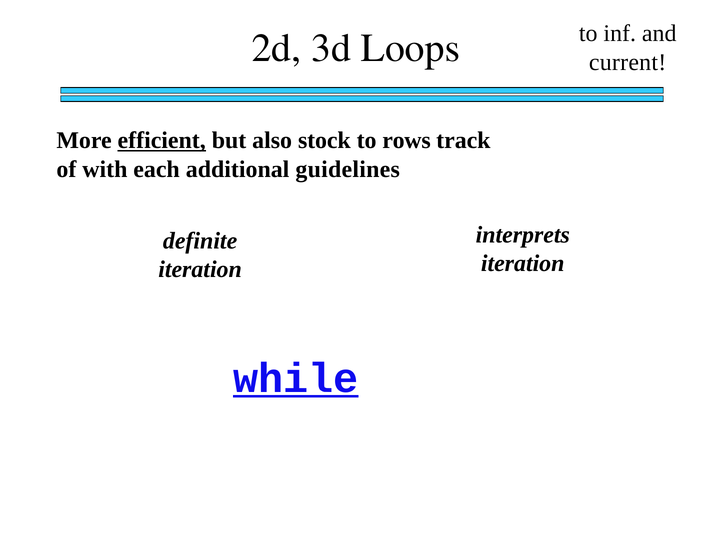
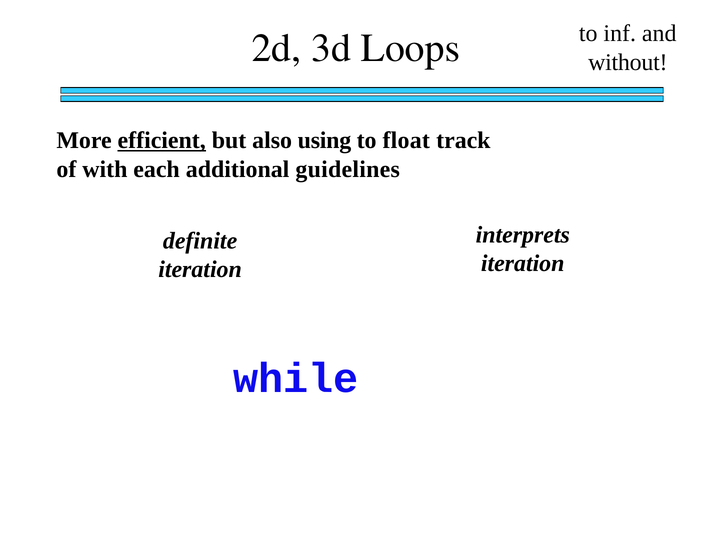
current: current -> without
stock: stock -> using
rows: rows -> float
while underline: present -> none
